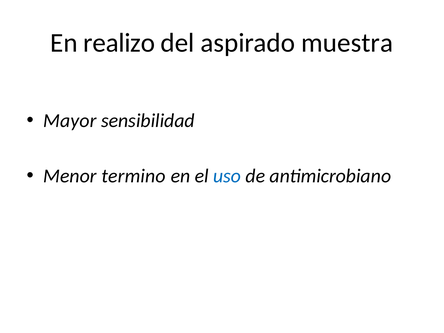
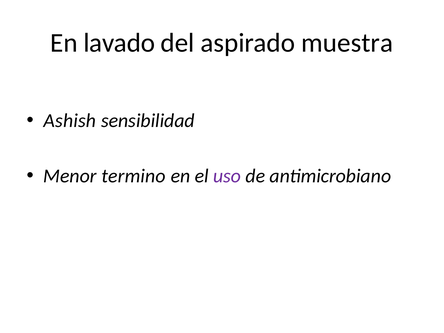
realizo: realizo -> lavado
Mayor: Mayor -> Ashish
uso colour: blue -> purple
